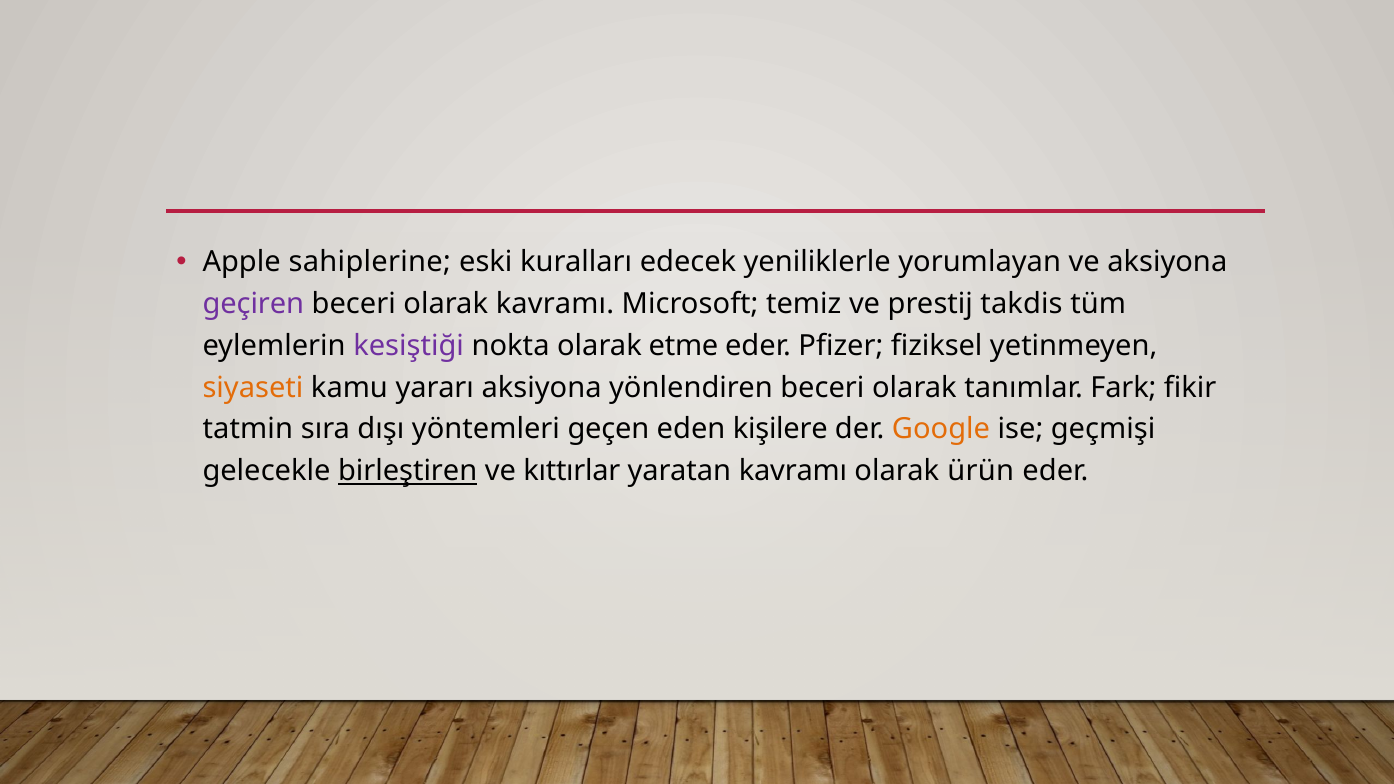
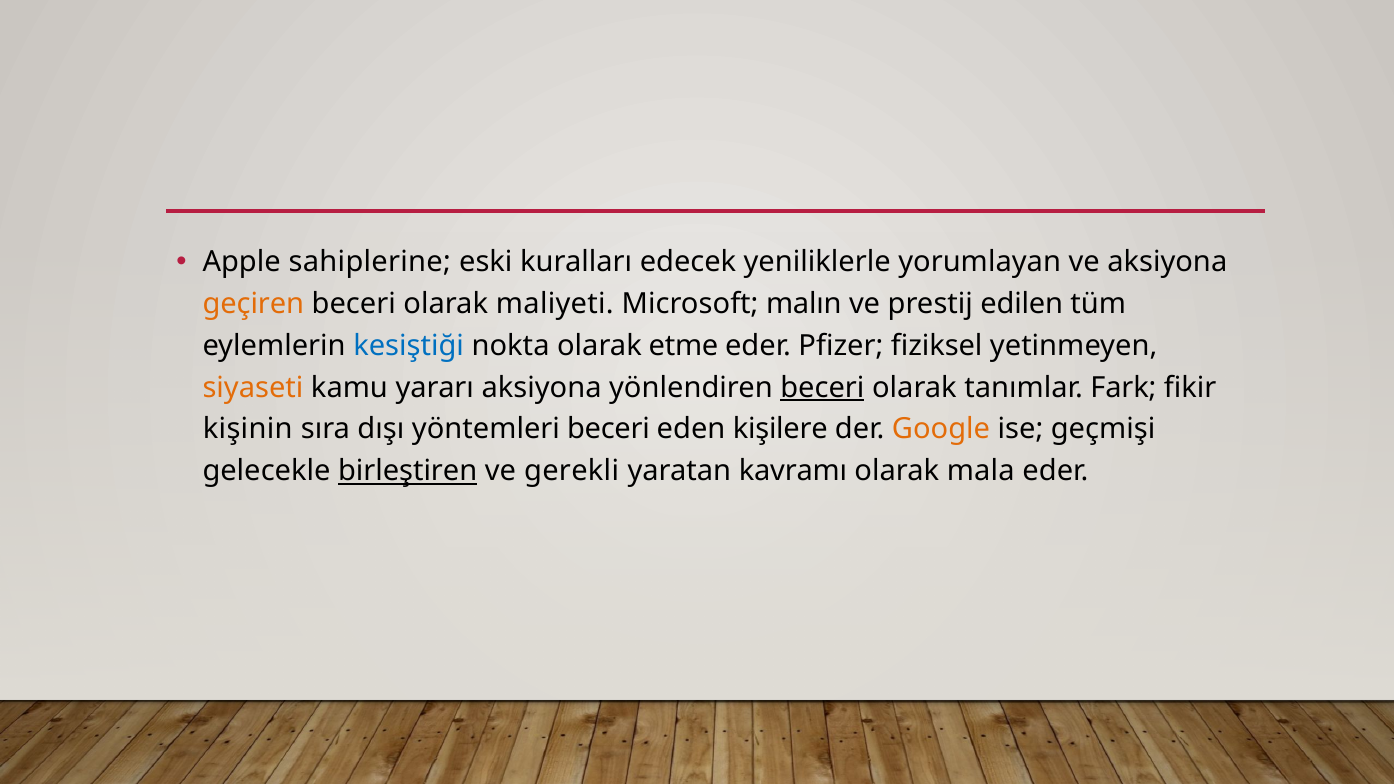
geçiren colour: purple -> orange
olarak kavramı: kavramı -> maliyeti
temiz: temiz -> malın
takdis: takdis -> edilen
kesiştiği colour: purple -> blue
beceri at (822, 388) underline: none -> present
tatmin: tatmin -> kişinin
yöntemleri geçen: geçen -> beceri
kıttırlar: kıttırlar -> gerekli
ürün: ürün -> mala
